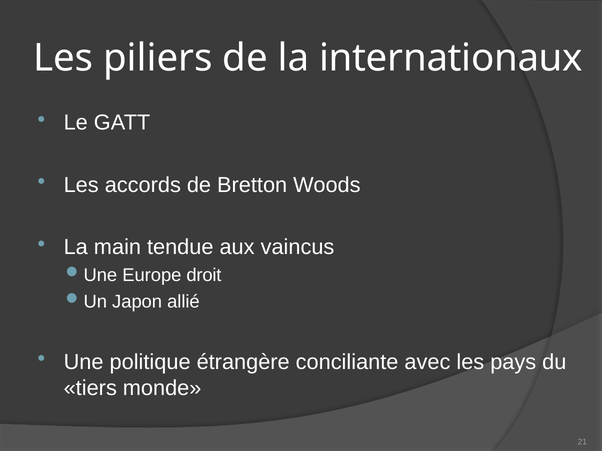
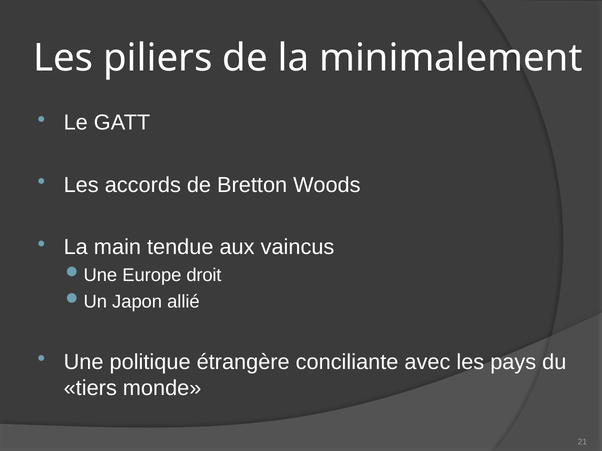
internationaux: internationaux -> minimalement
